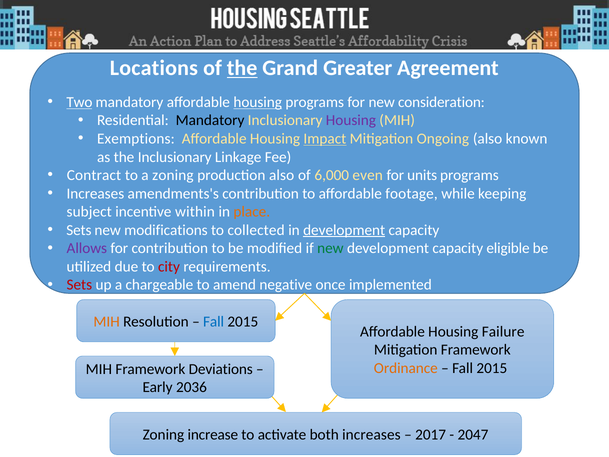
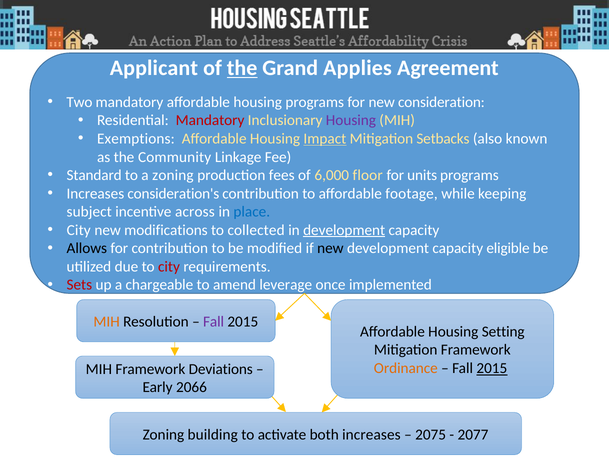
Locations: Locations -> Applicant
Greater: Greater -> Applies
Two underline: present -> none
housing at (258, 102) underline: present -> none
Mandatory at (210, 120) colour: black -> red
Ongoing: Ongoing -> Setbacks
the Inclusionary: Inclusionary -> Community
Contract: Contract -> Standard
production also: also -> fees
even: even -> floor
amendments's: amendments's -> consideration's
within: within -> across
place colour: orange -> blue
Sets at (79, 230): Sets -> City
Allows colour: purple -> black
new at (330, 248) colour: green -> black
negative: negative -> leverage
Fall at (214, 322) colour: blue -> purple
Failure: Failure -> Setting
2015 at (492, 368) underline: none -> present
2036: 2036 -> 2066
increase: increase -> building
2017: 2017 -> 2075
2047: 2047 -> 2077
